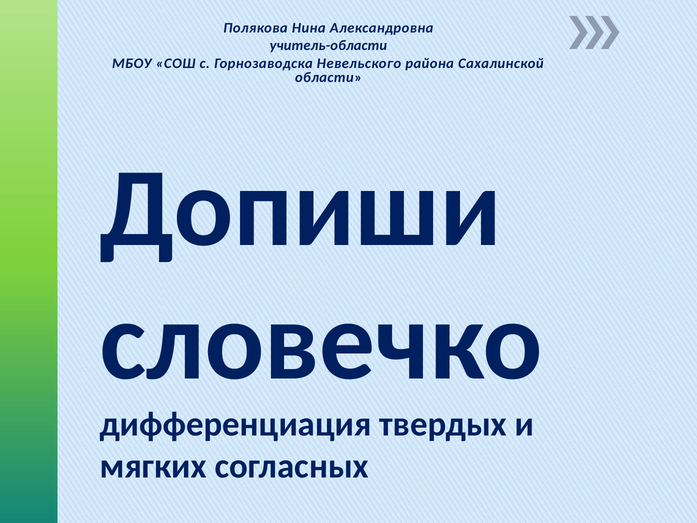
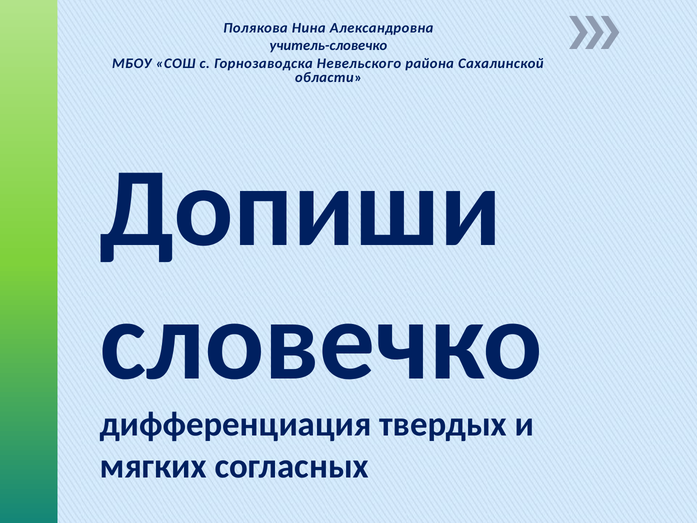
учитель-области: учитель-области -> учитель-словечко
